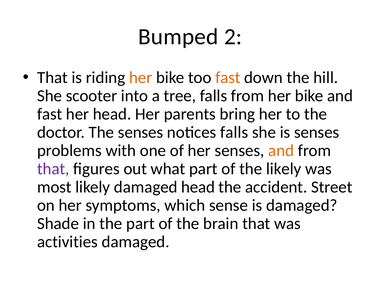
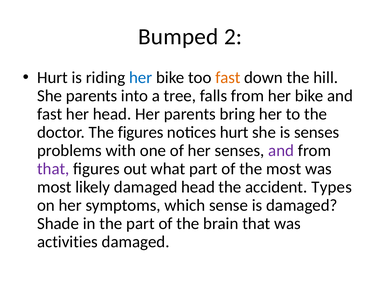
That at (52, 77): That -> Hurt
her at (141, 77) colour: orange -> blue
She scooter: scooter -> parents
The senses: senses -> figures
notices falls: falls -> hurt
and at (281, 150) colour: orange -> purple
the likely: likely -> most
Street: Street -> Types
